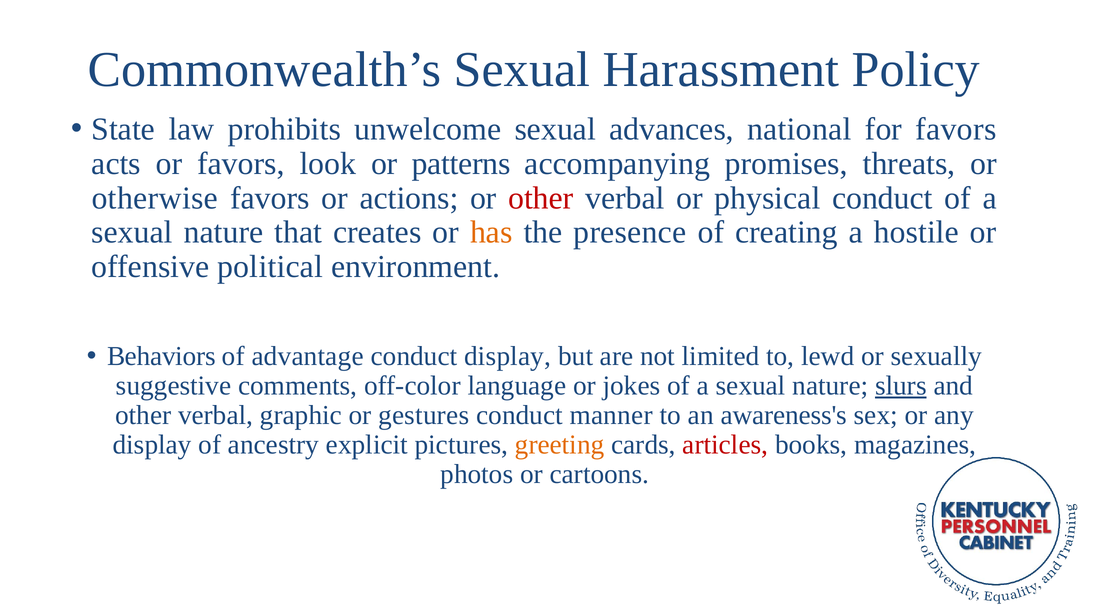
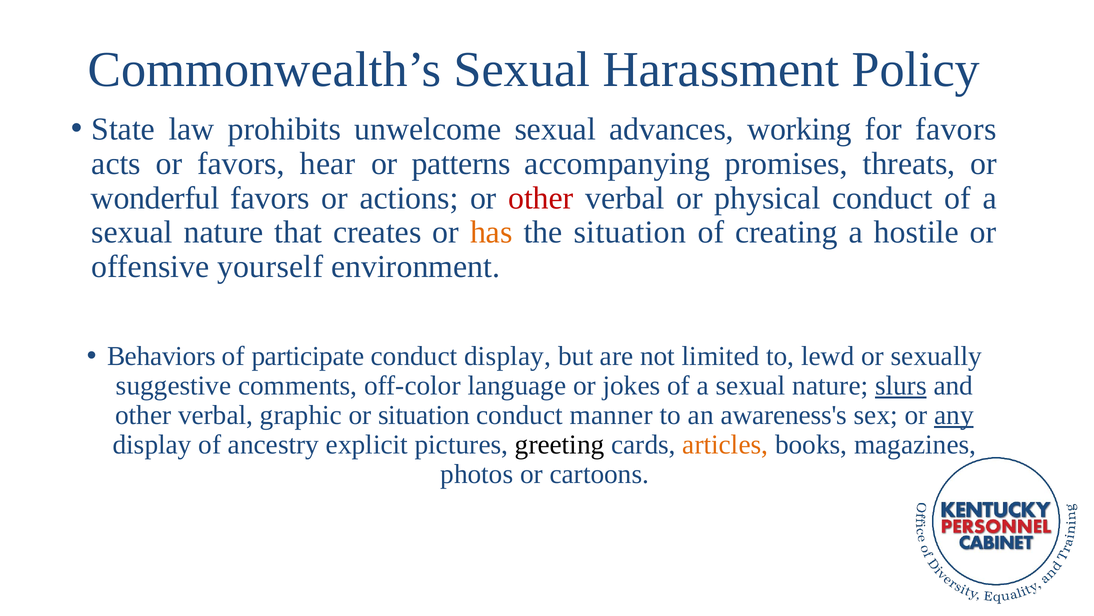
national: national -> working
look: look -> hear
otherwise: otherwise -> wonderful
the presence: presence -> situation
political: political -> yourself
advantage: advantage -> participate
or gestures: gestures -> situation
any underline: none -> present
greeting colour: orange -> black
articles colour: red -> orange
